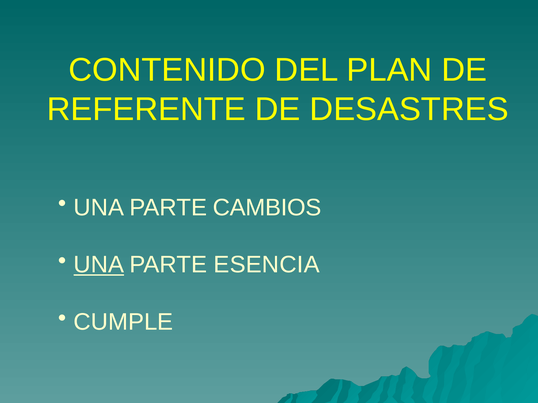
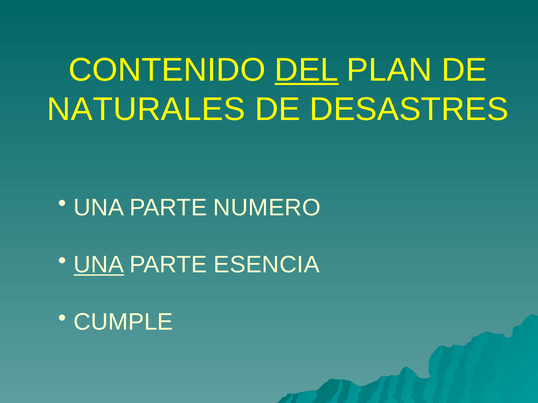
DEL underline: none -> present
REFERENTE: REFERENTE -> NATURALES
CAMBIOS: CAMBIOS -> NUMERO
